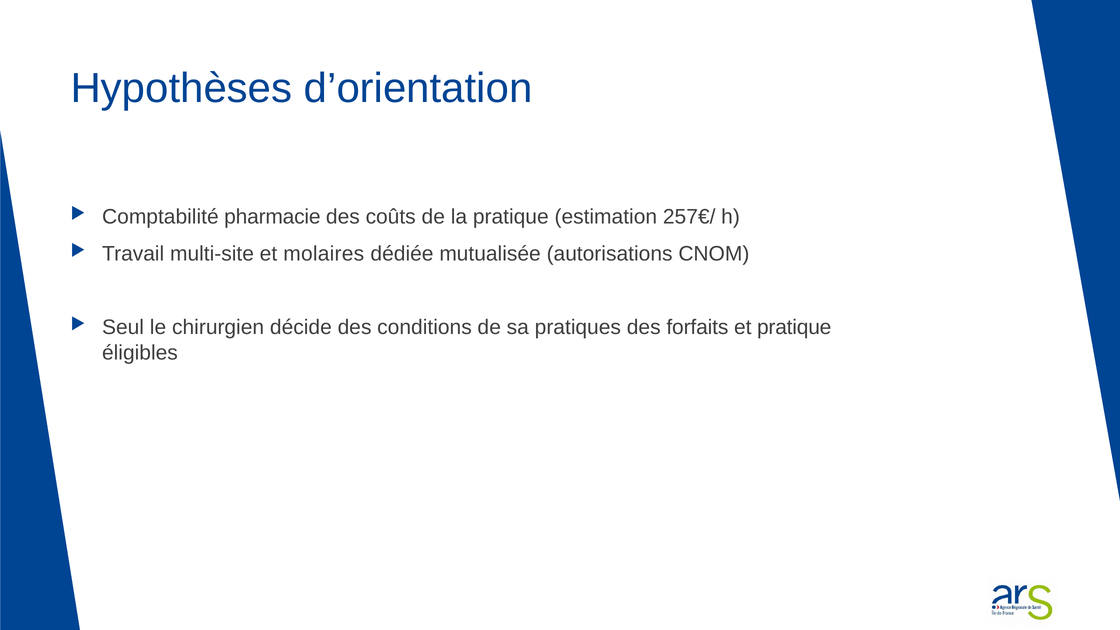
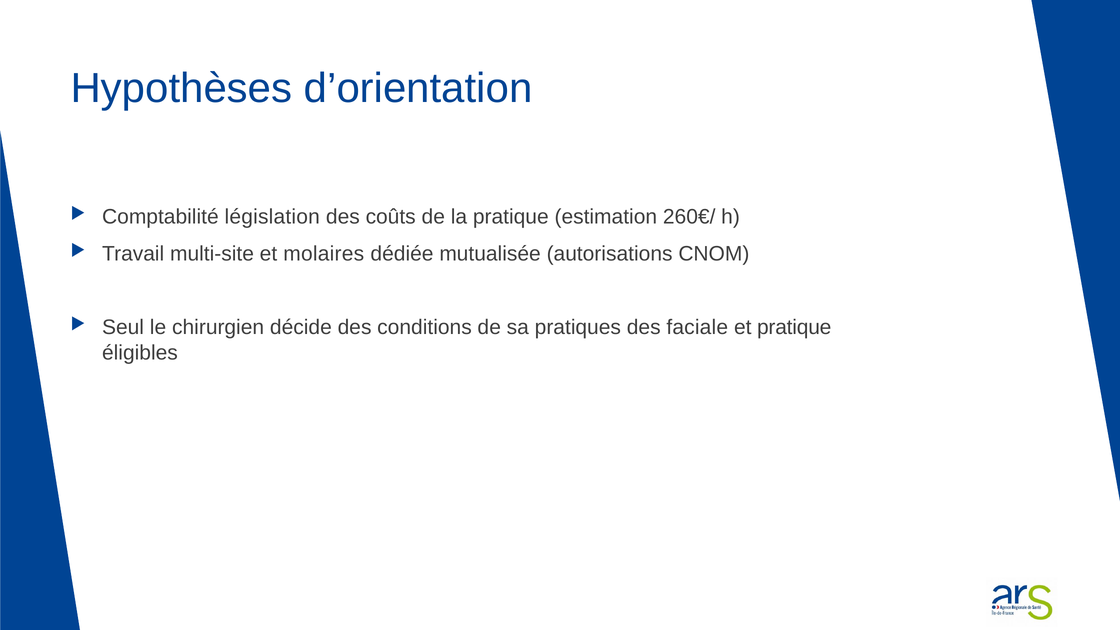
pharmacie: pharmacie -> législation
257€/: 257€/ -> 260€/
forfaits: forfaits -> faciale
